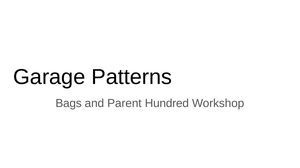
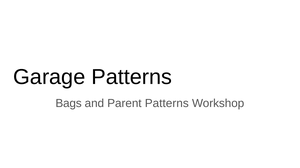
Parent Hundred: Hundred -> Patterns
